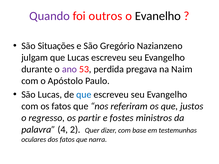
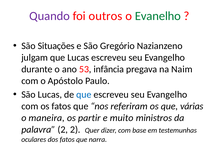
Evanelho colour: black -> green
ano colour: purple -> black
perdida: perdida -> infância
justos: justos -> várias
regresso: regresso -> maneira
fostes: fostes -> muito
palavra 4: 4 -> 2
